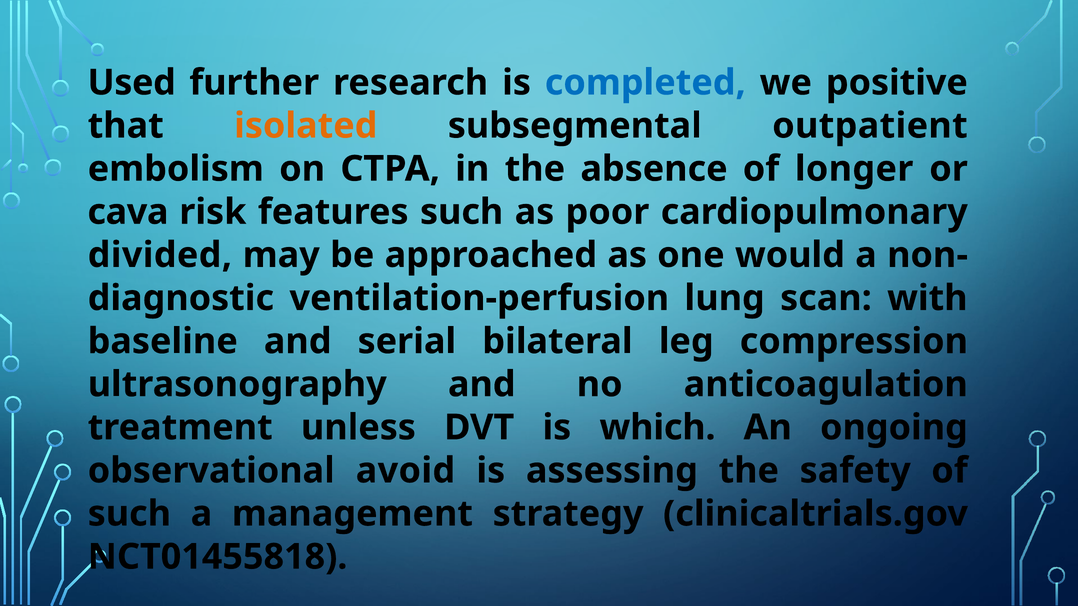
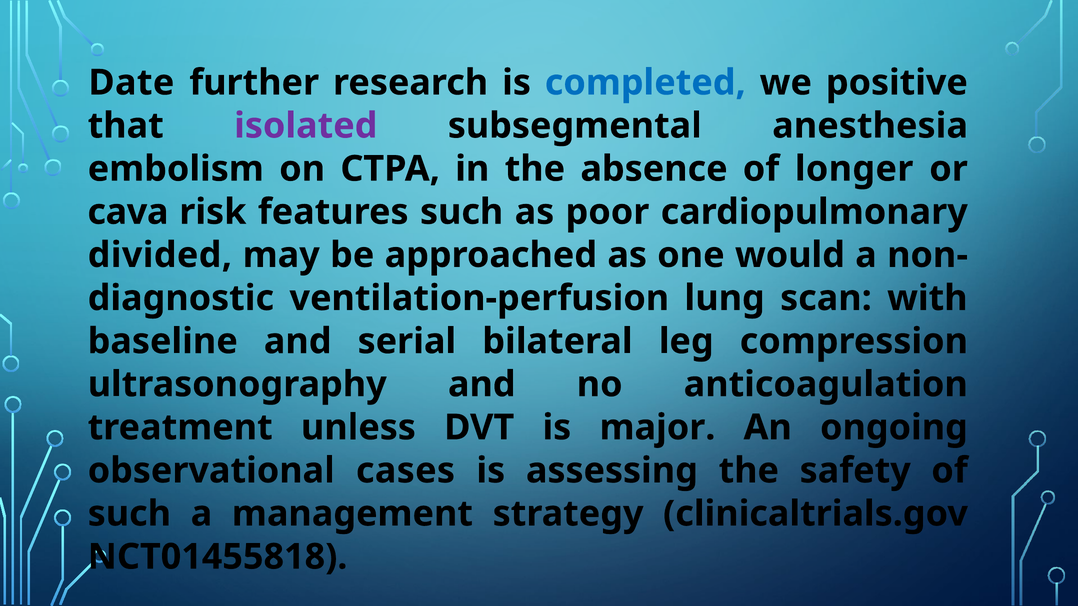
Used: Used -> Date
isolated colour: orange -> purple
outpatient: outpatient -> anesthesia
which: which -> major
avoid: avoid -> cases
